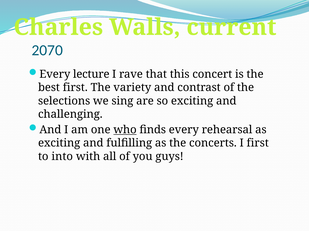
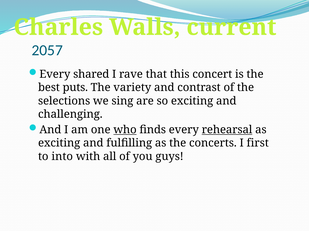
2070: 2070 -> 2057
lecture: lecture -> shared
best first: first -> puts
rehearsal underline: none -> present
